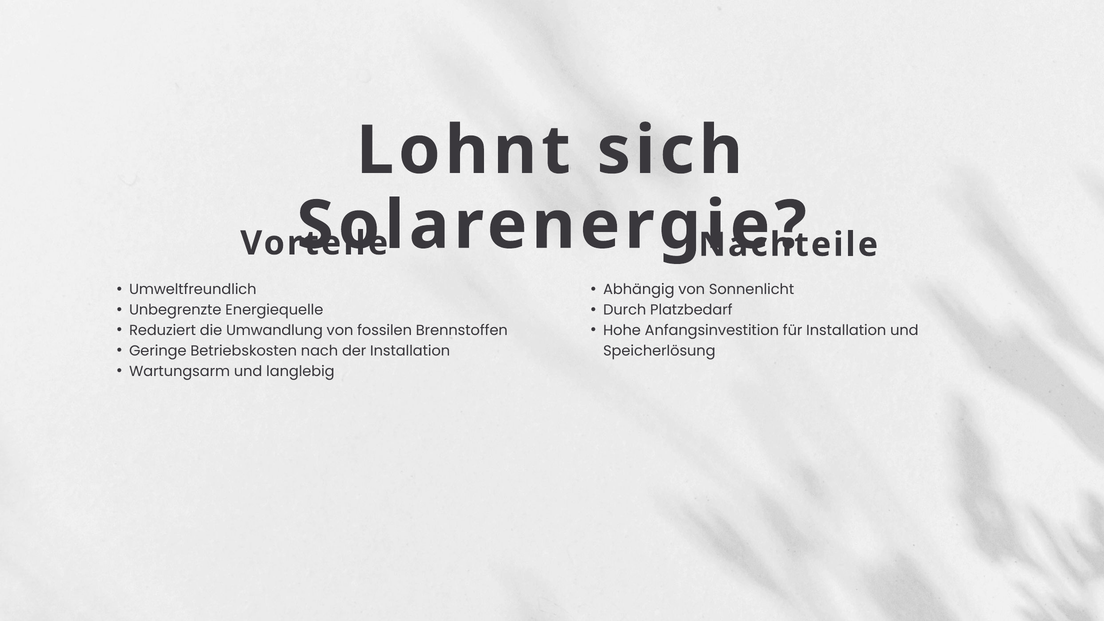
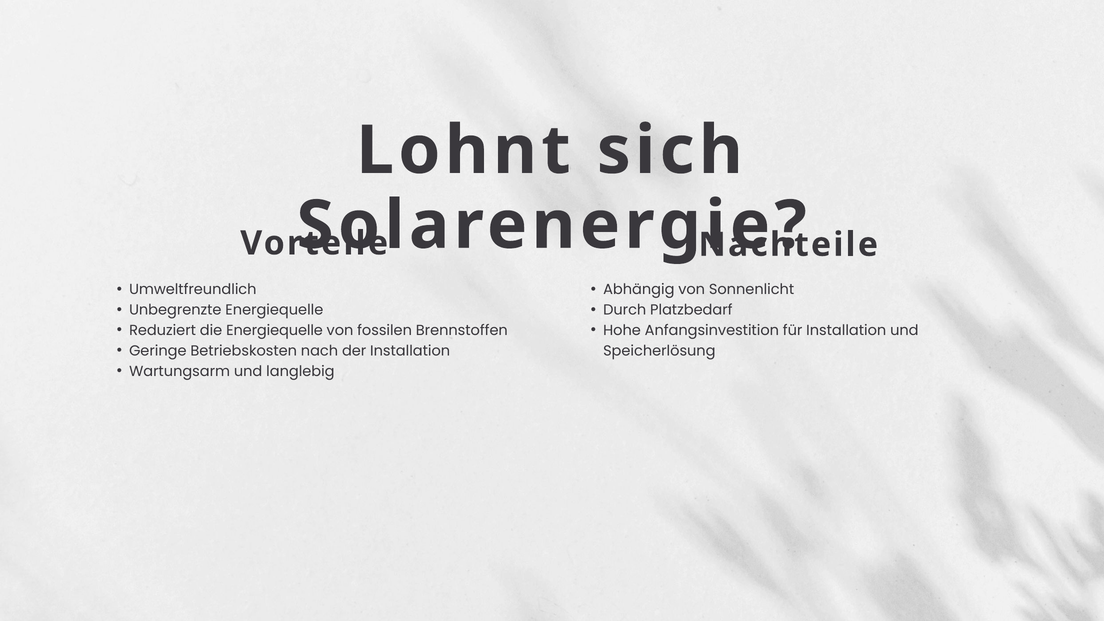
die Umwandlung: Umwandlung -> Energiequelle
